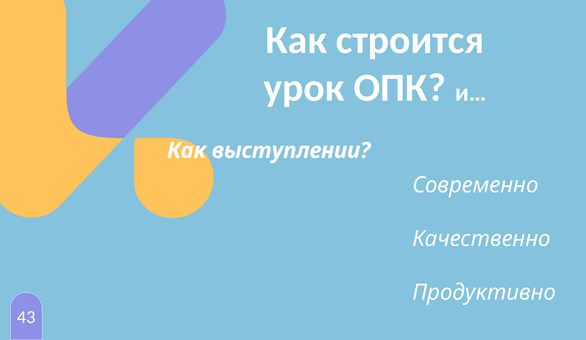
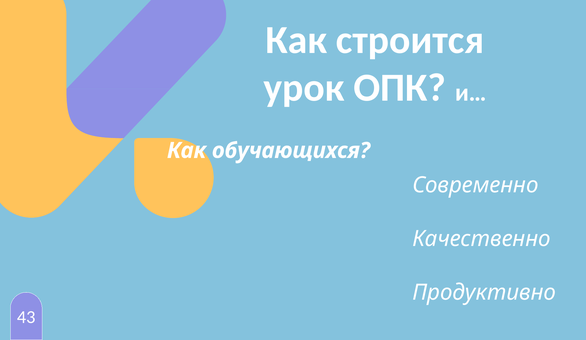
выступлении: выступлении -> обучающихся
